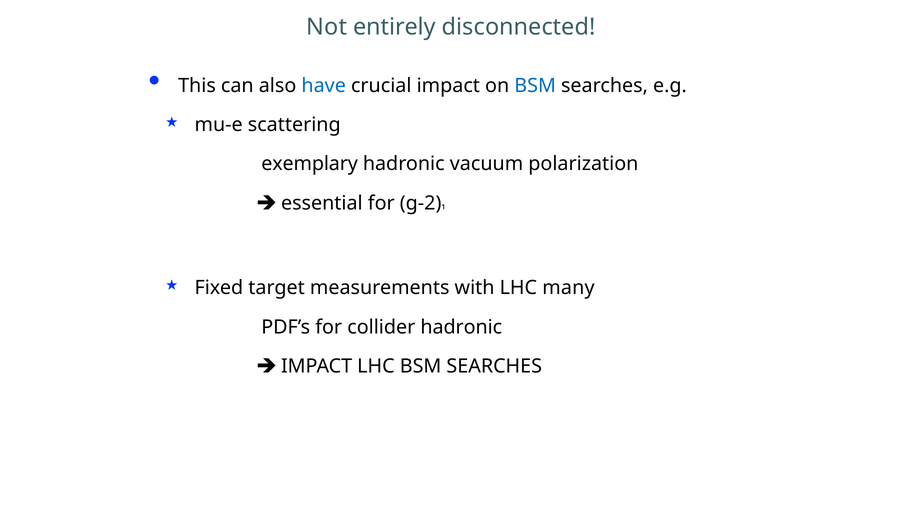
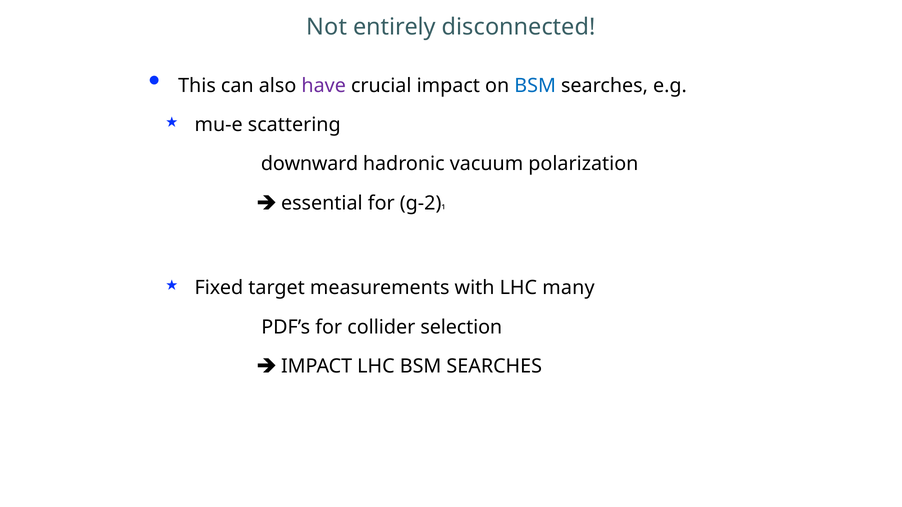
have colour: blue -> purple
exemplary: exemplary -> downward
collider hadronic: hadronic -> selection
